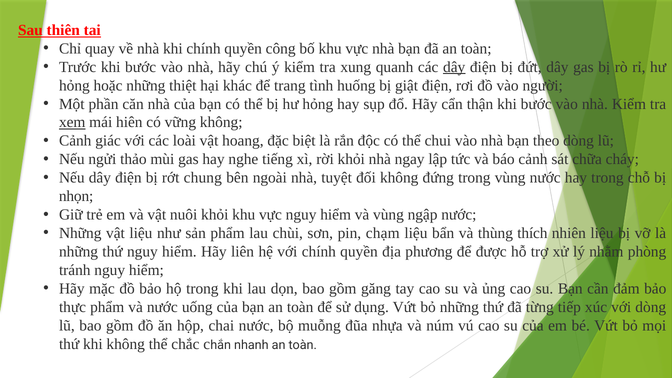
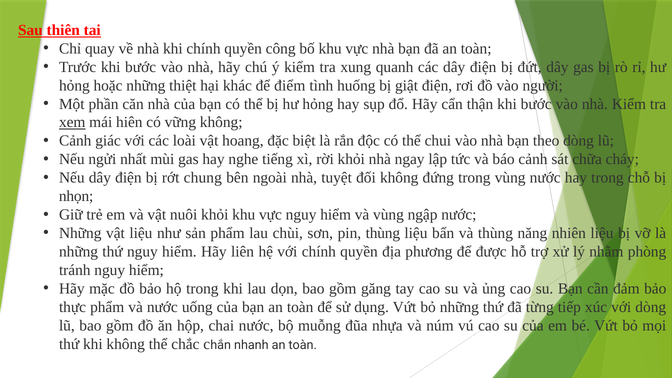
dây at (454, 67) underline: present -> none
trang: trang -> điểm
thảo: thảo -> nhất
pin chạm: chạm -> thùng
thích: thích -> năng
